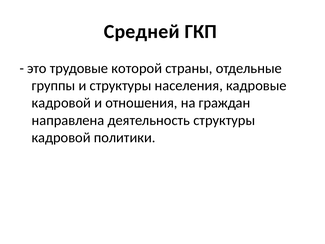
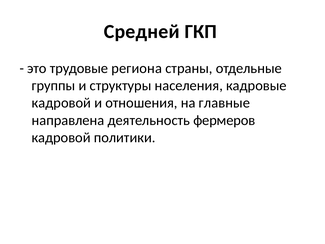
которой: которой -> региона
граждан: граждан -> главные
деятельность структуры: структуры -> фермеров
